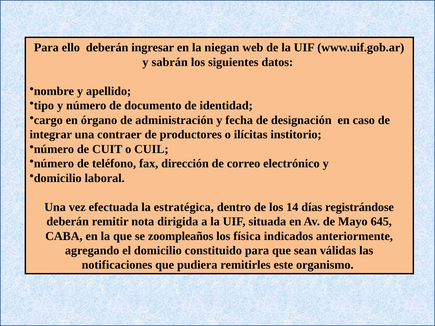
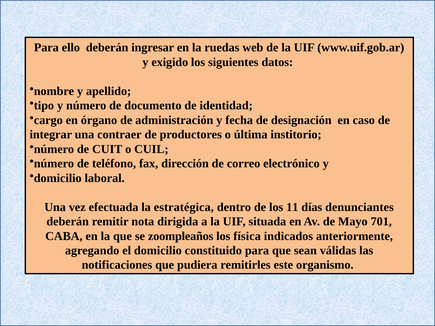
niegan: niegan -> ruedas
sabrán: sabrán -> exigido
ilícitas: ilícitas -> última
14: 14 -> 11
registrándose: registrándose -> denunciantes
645: 645 -> 701
